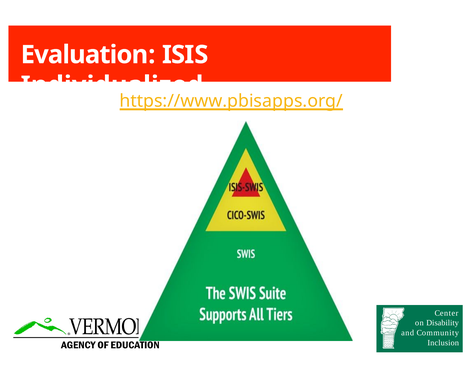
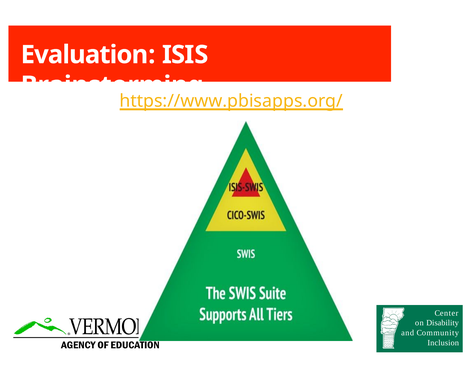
Individualized: Individualized -> Brainstorming
